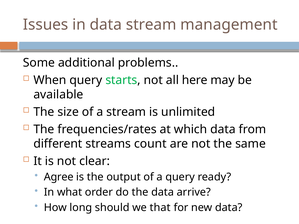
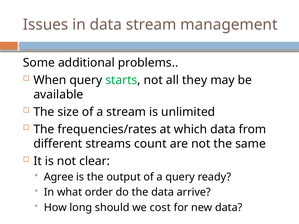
here: here -> they
that: that -> cost
